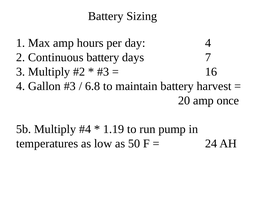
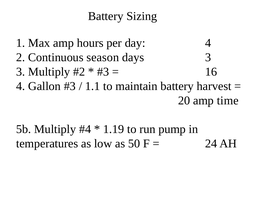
Continuous battery: battery -> season
days 7: 7 -> 3
6.8: 6.8 -> 1.1
once: once -> time
